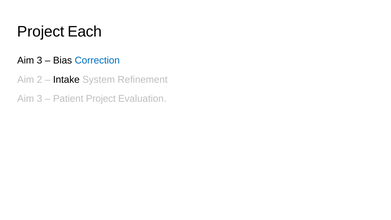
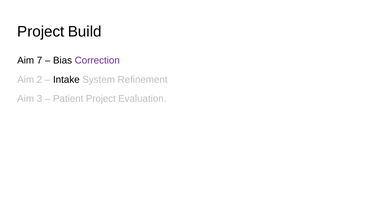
Each: Each -> Build
3 at (39, 60): 3 -> 7
Correction colour: blue -> purple
